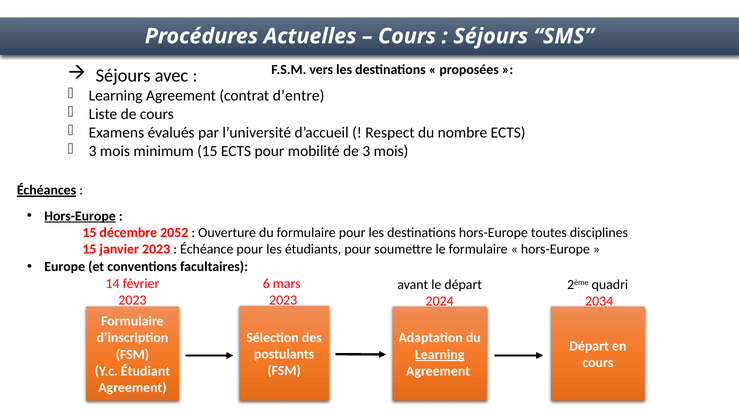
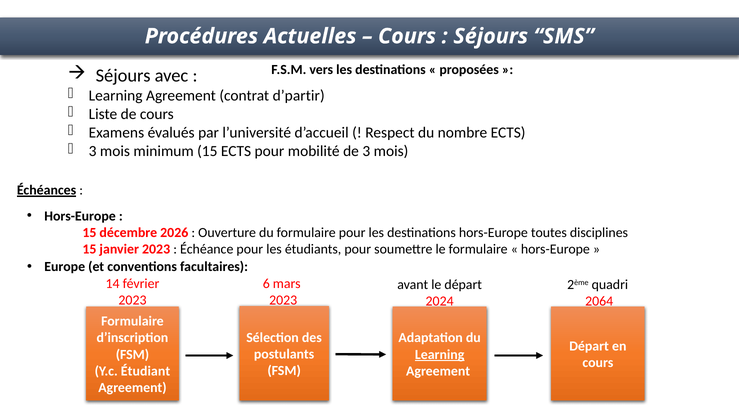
d’entre: d’entre -> d’partir
Hors-Europe at (80, 216) underline: present -> none
2052: 2052 -> 2026
2034: 2034 -> 2064
